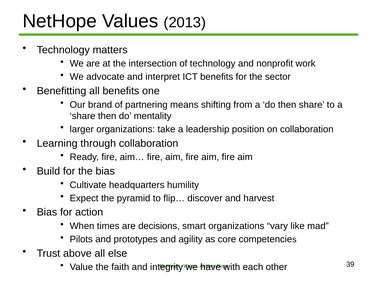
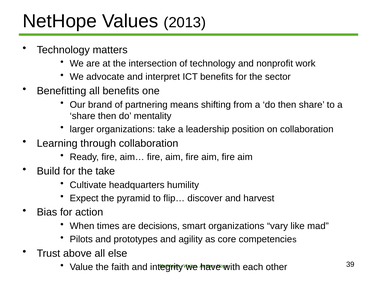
the bias: bias -> take
